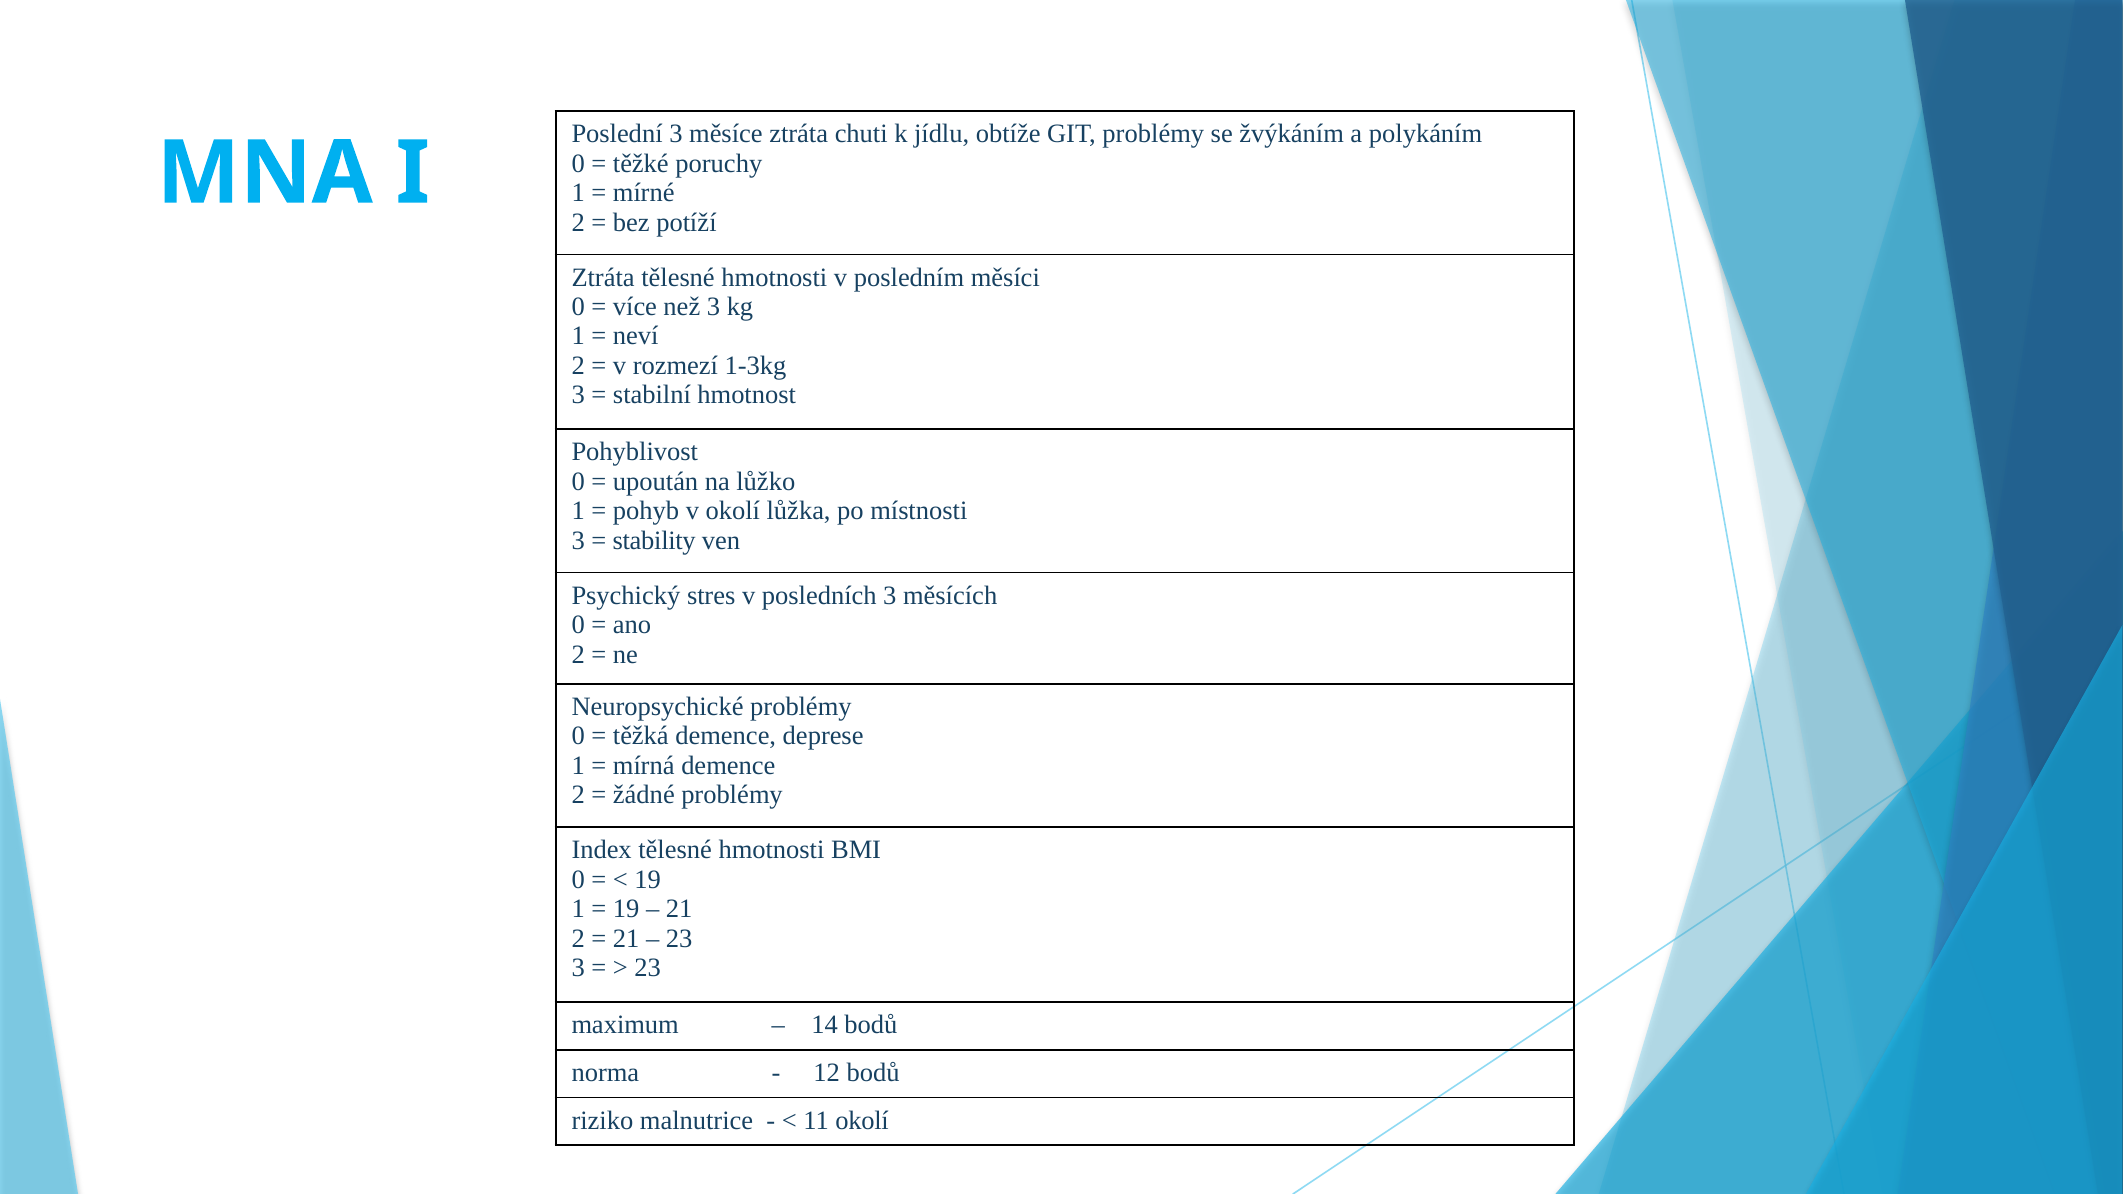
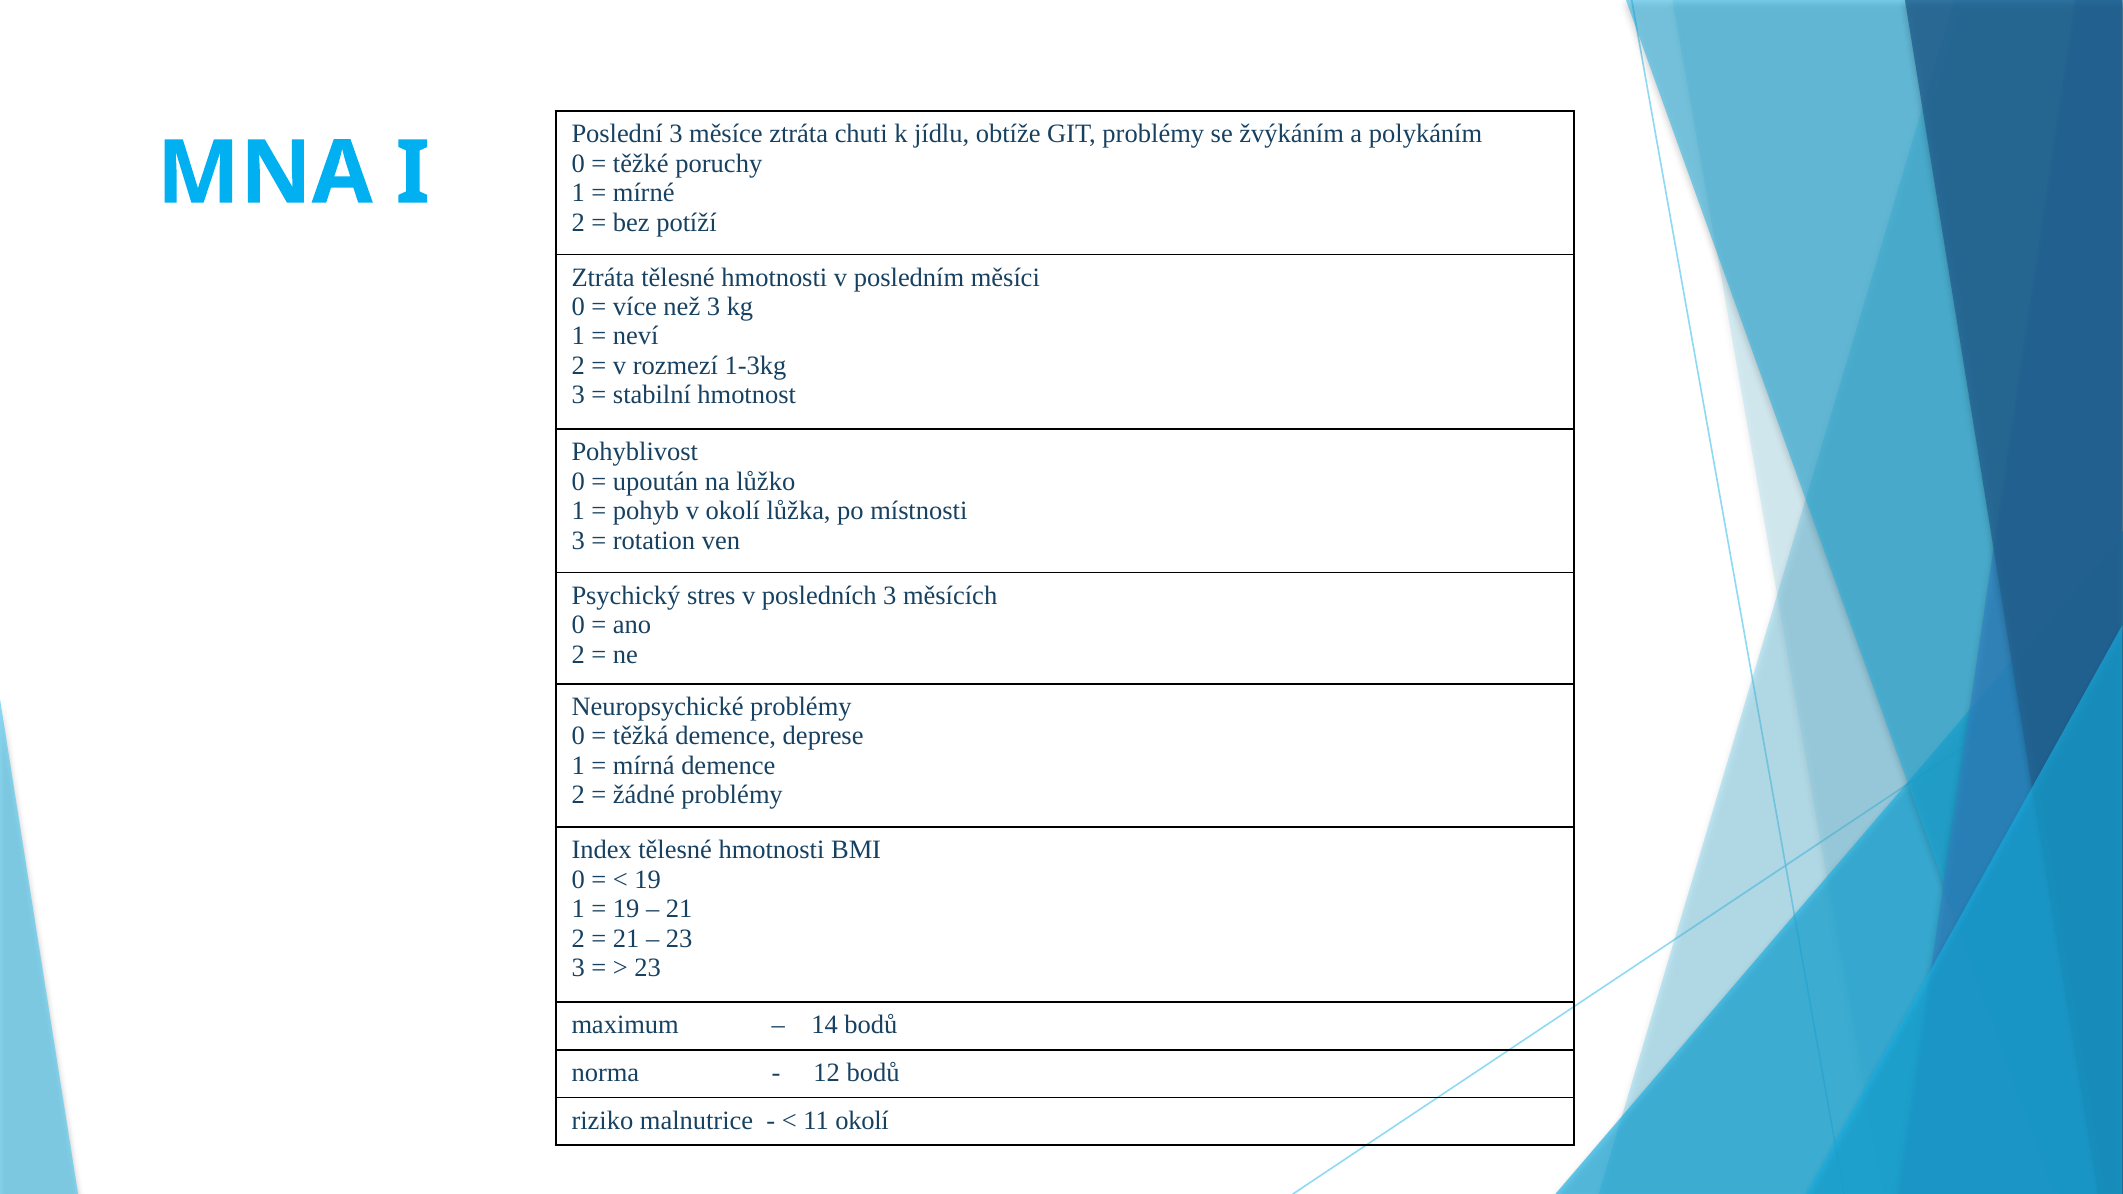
stability: stability -> rotation
